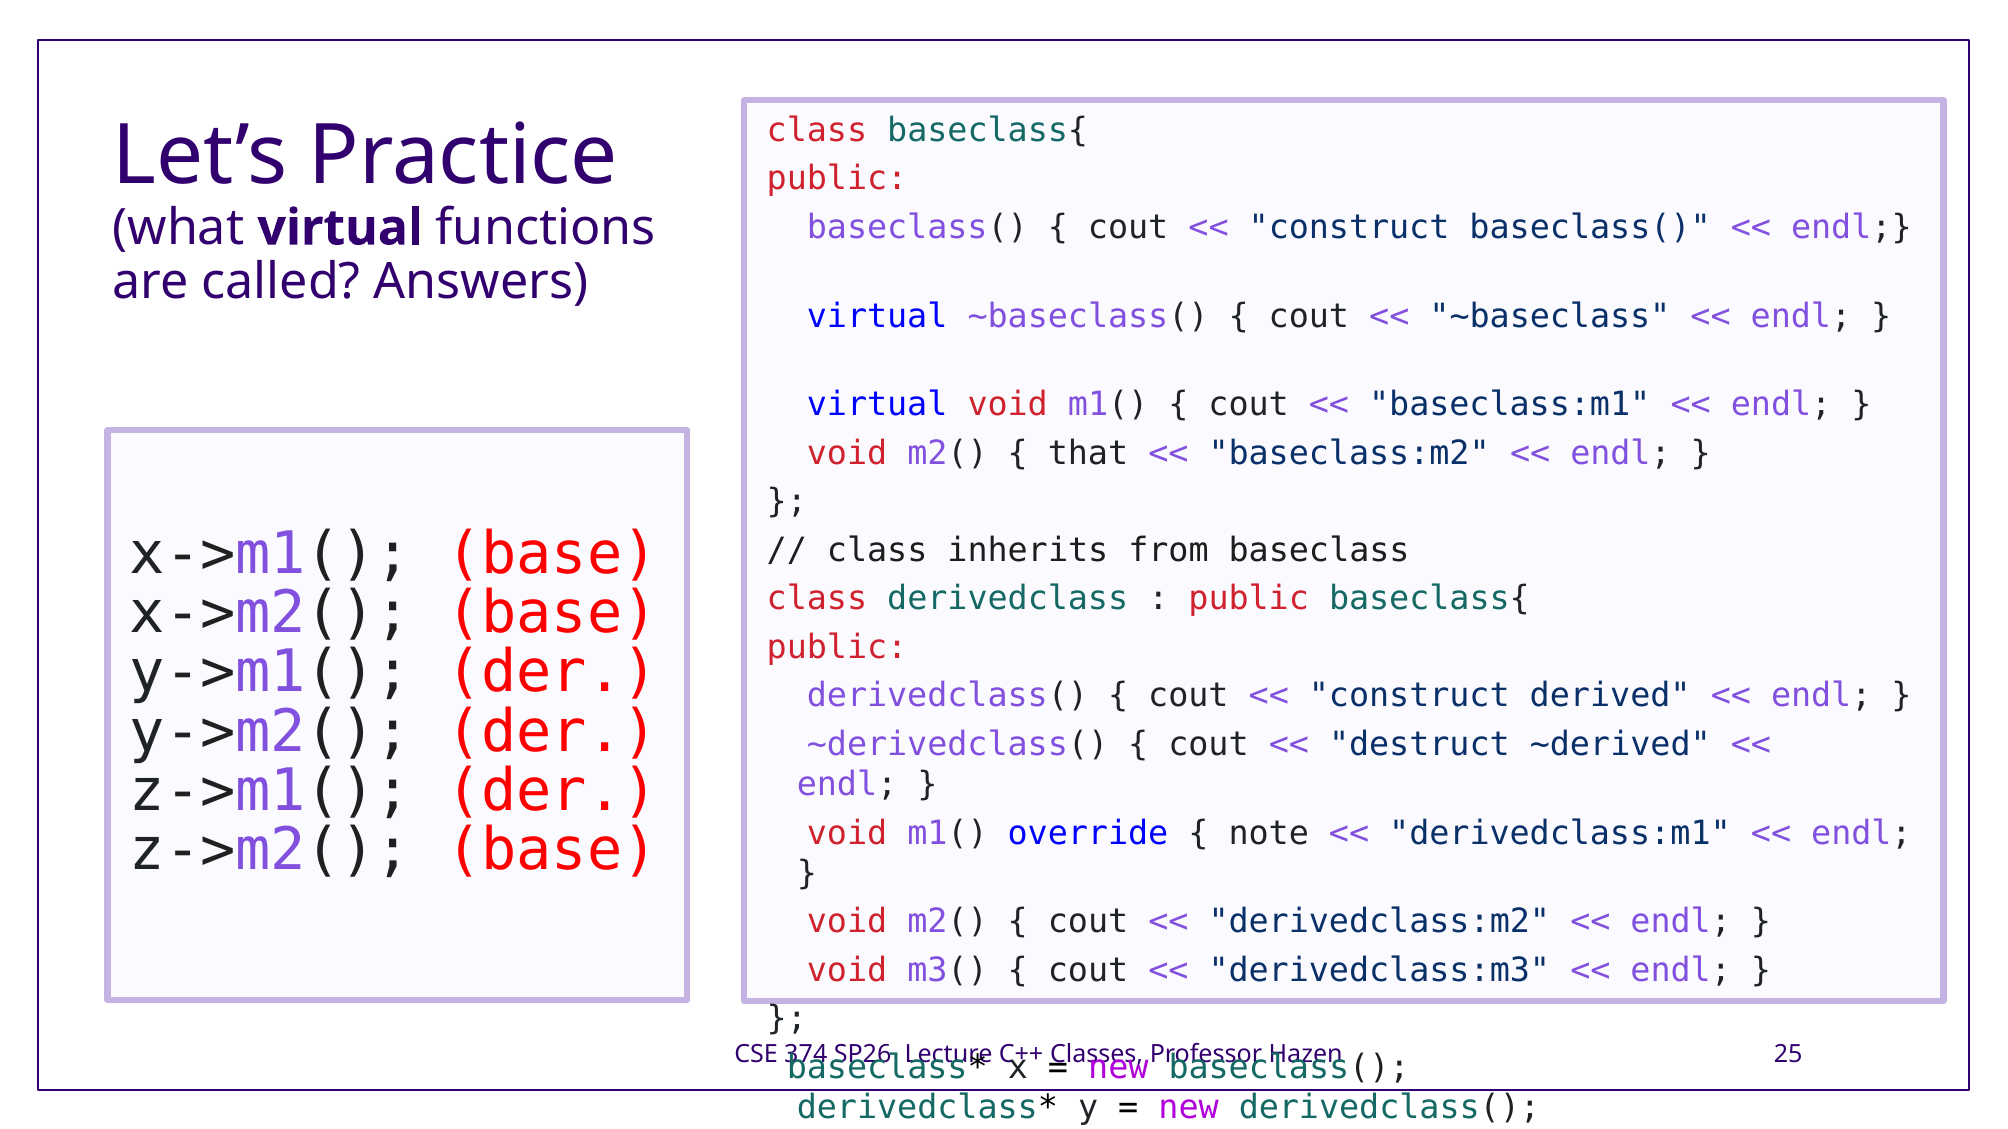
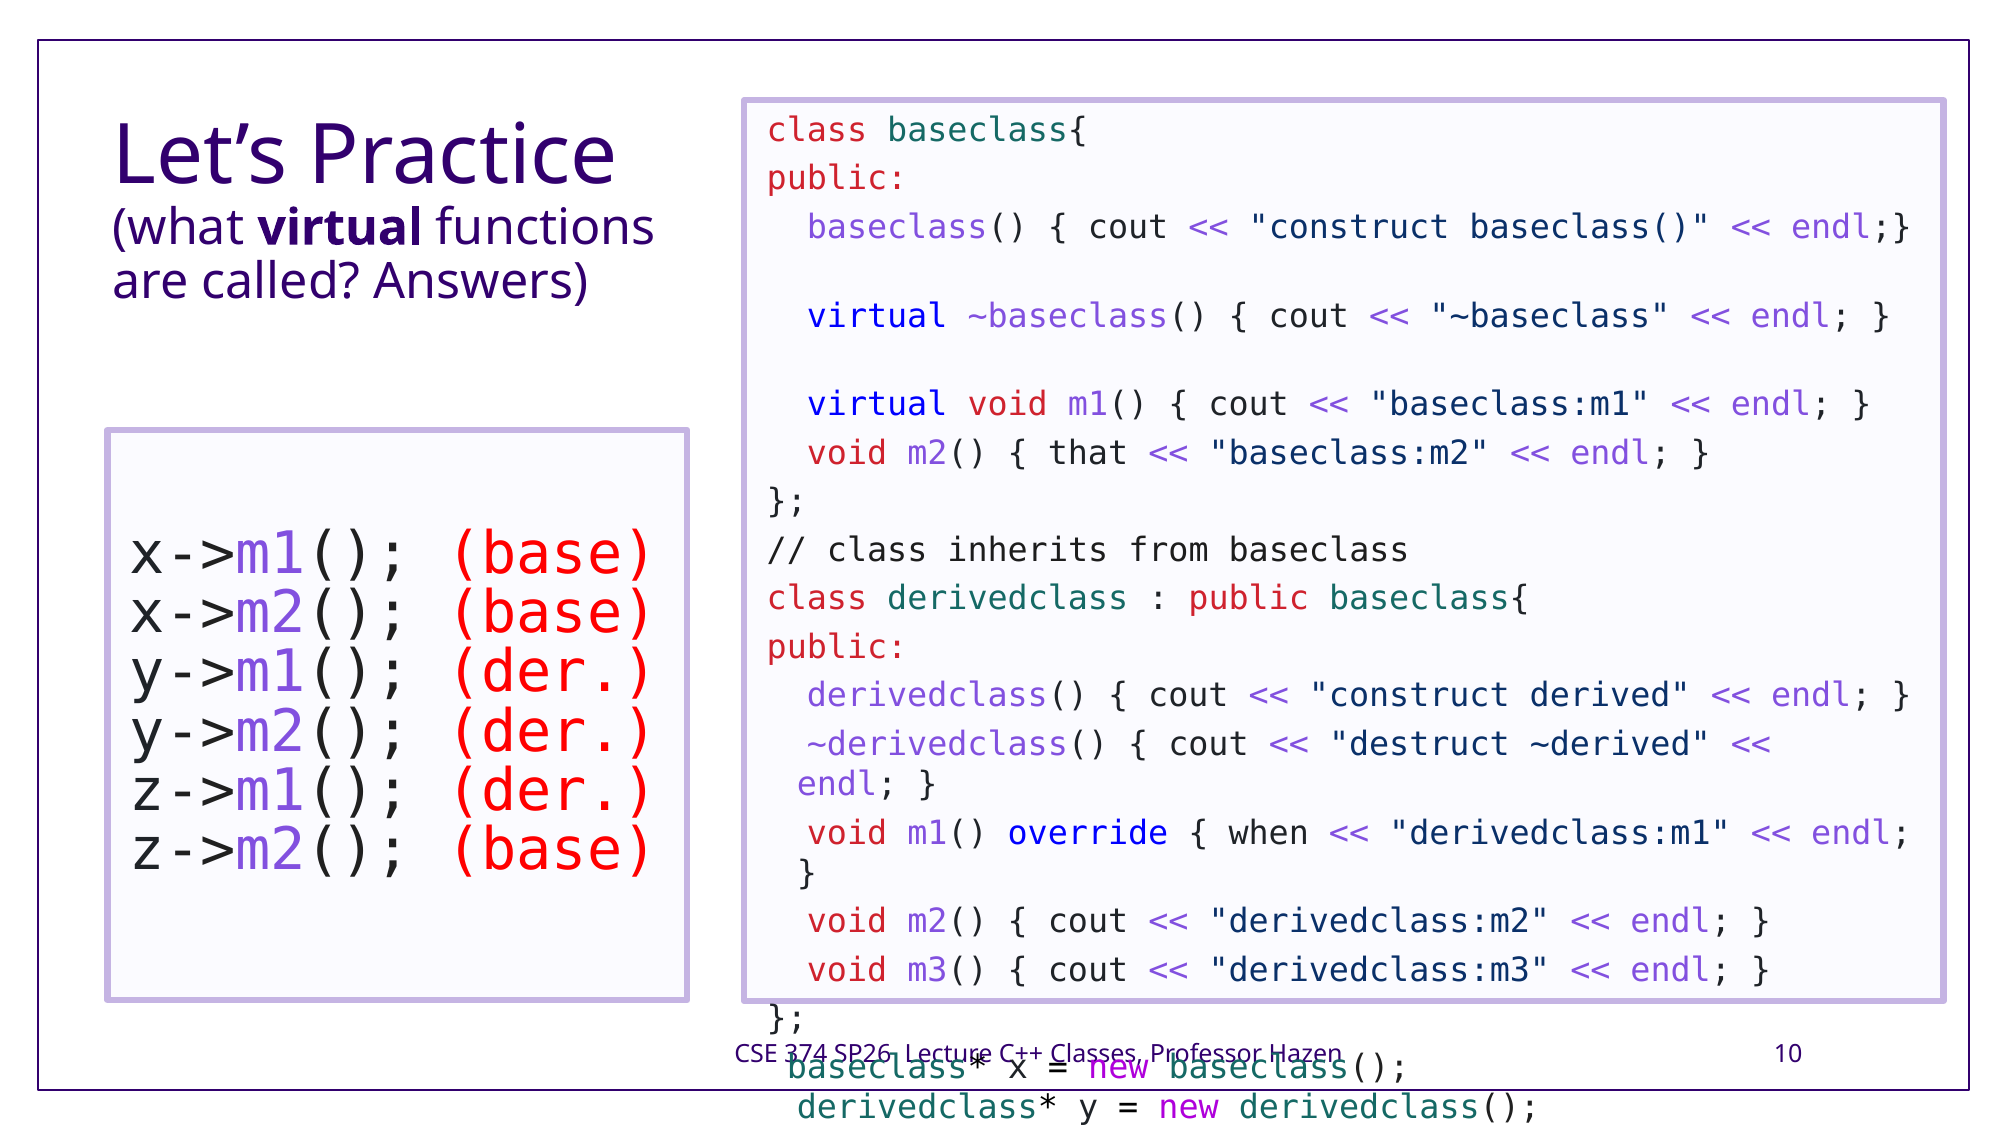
note: note -> when
25: 25 -> 10
